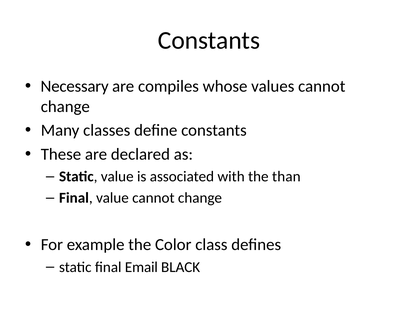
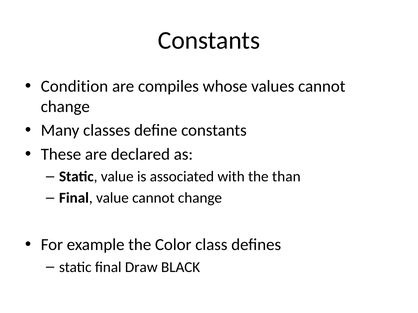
Necessary: Necessary -> Condition
Email: Email -> Draw
